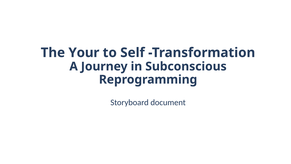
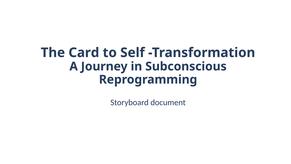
Your: Your -> Card
